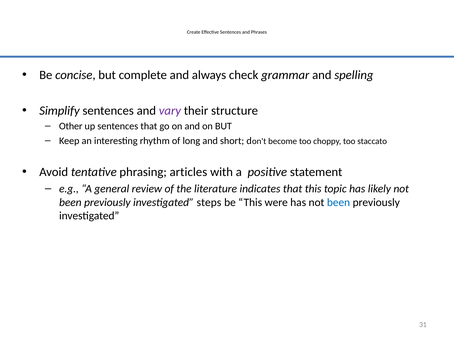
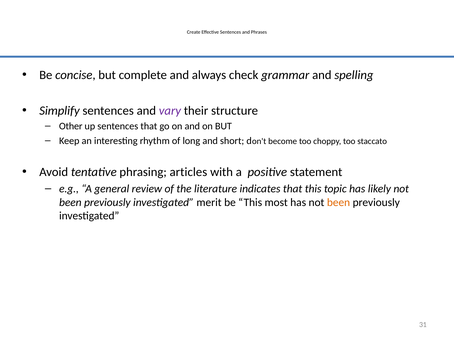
steps: steps -> merit
were: were -> most
been at (339, 203) colour: blue -> orange
